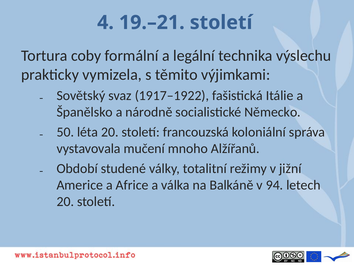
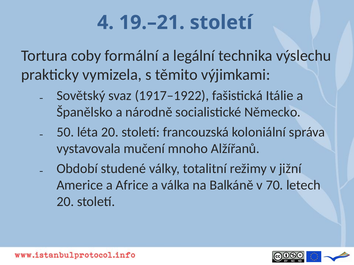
94: 94 -> 70
